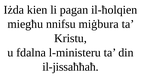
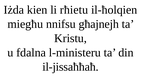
pagan: pagan -> rħietu
miġbura: miġbura -> għajnejh
